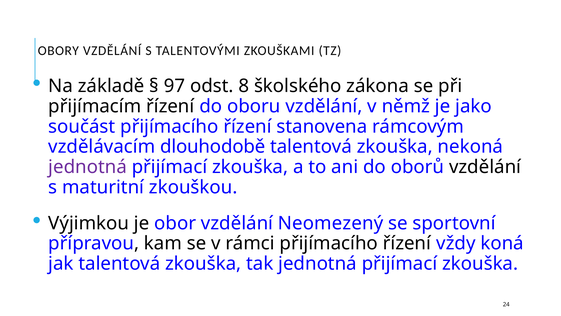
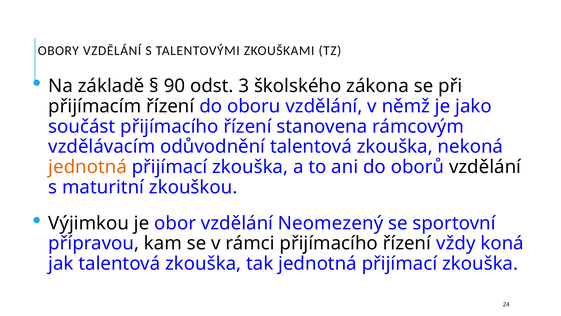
97: 97 -> 90
8: 8 -> 3
dlouhodobě: dlouhodobě -> odůvodnění
jednotná at (88, 167) colour: purple -> orange
